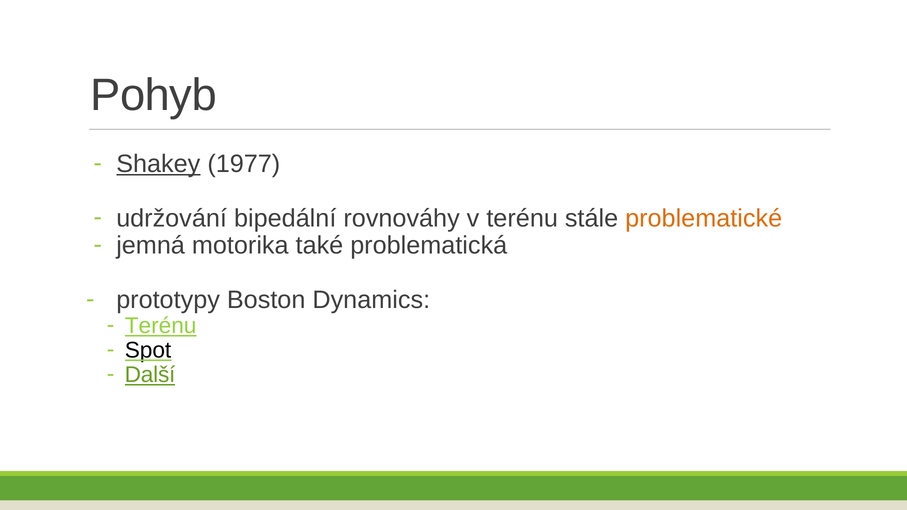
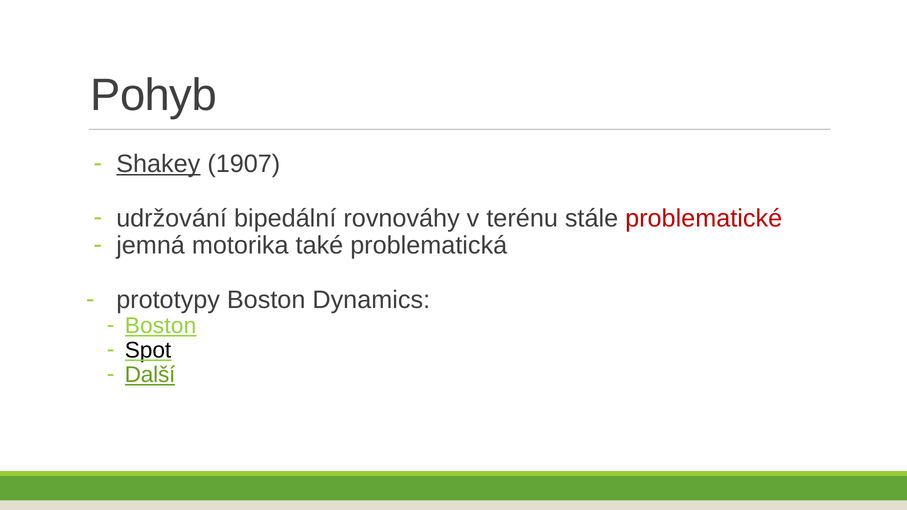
1977: 1977 -> 1907
problematické colour: orange -> red
Terénu at (161, 326): Terénu -> Boston
